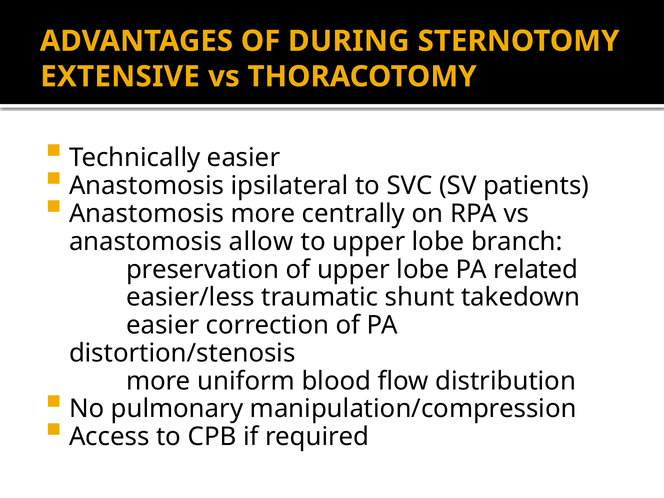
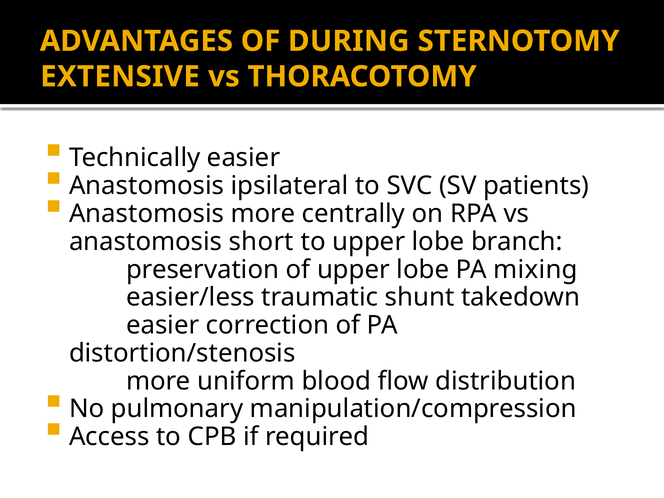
allow: allow -> short
related: related -> mixing
